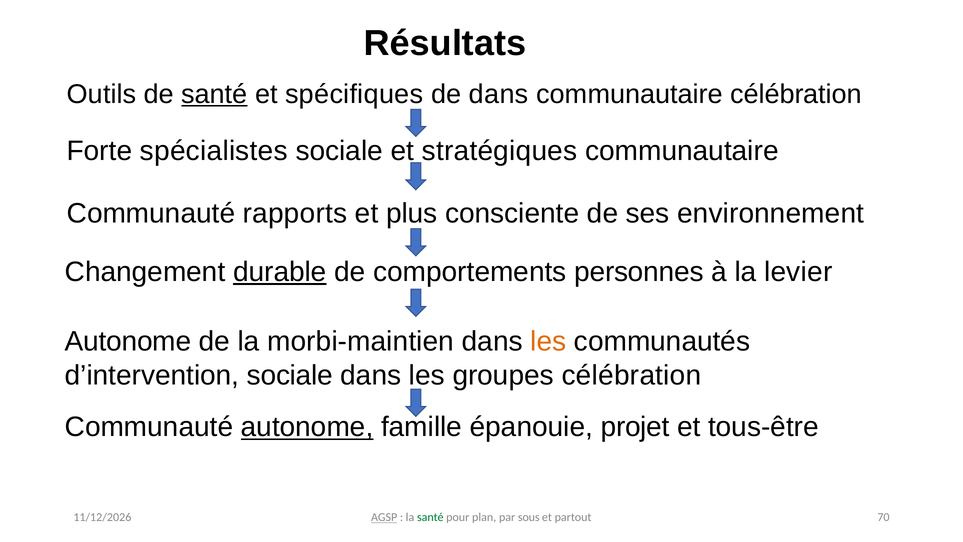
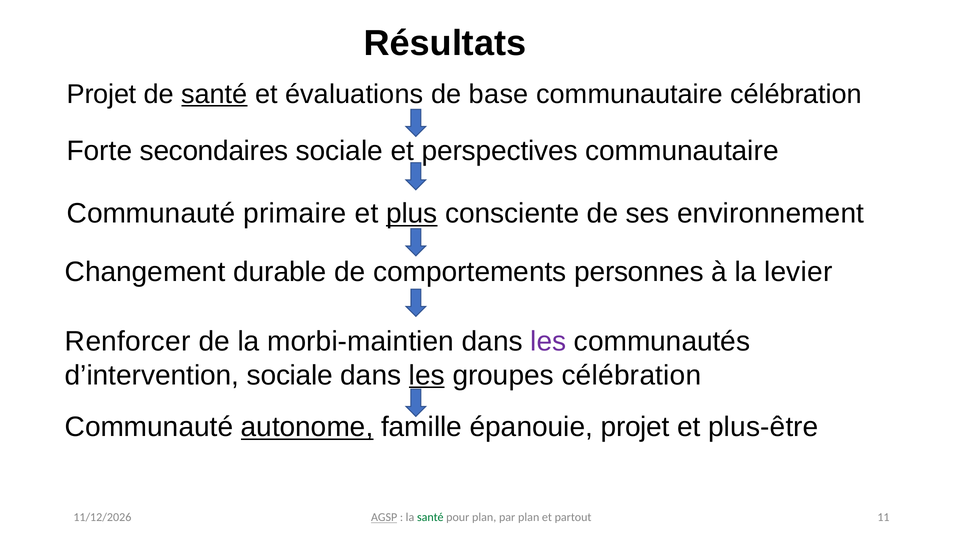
Outils at (102, 94): Outils -> Projet
spécifiques: spécifiques -> évaluations
de dans: dans -> base
spécialistes: spécialistes -> secondaires
stratégiques: stratégiques -> perspectives
rapports: rapports -> primaire
plus underline: none -> present
durable underline: present -> none
Autonome at (128, 341): Autonome -> Renforcer
les at (548, 341) colour: orange -> purple
les at (427, 375) underline: none -> present
tous-être: tous-être -> plus-être
par sous: sous -> plan
70: 70 -> 11
